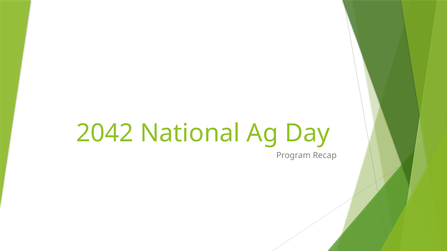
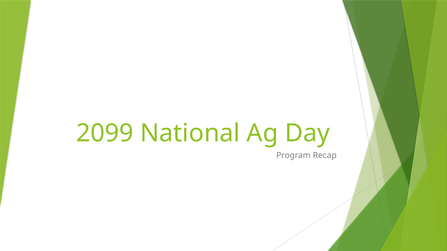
2042: 2042 -> 2099
